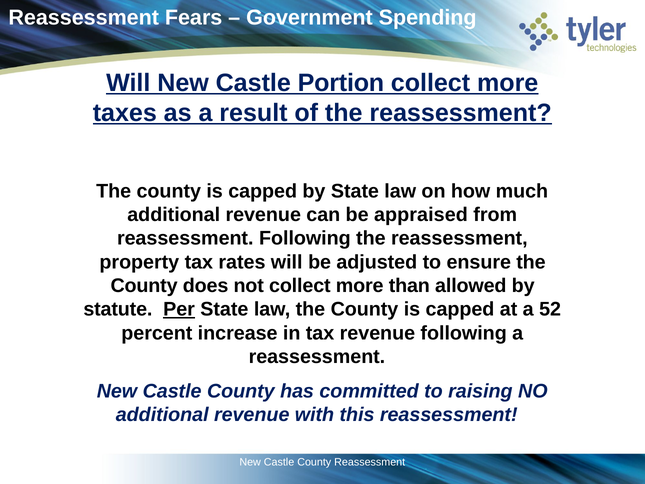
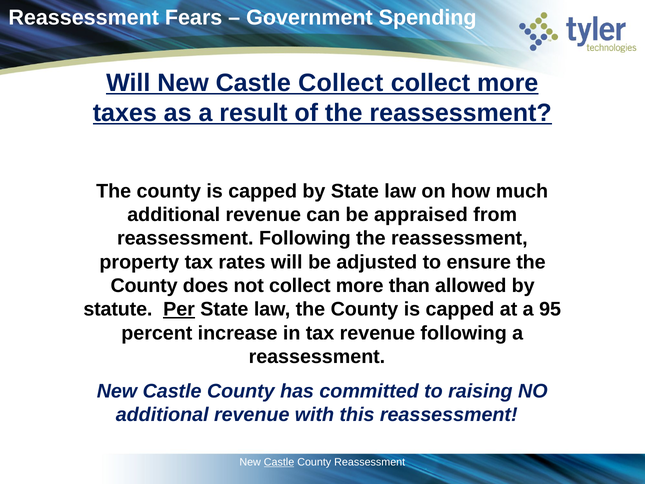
Castle Portion: Portion -> Collect
52: 52 -> 95
Castle at (279, 462) underline: none -> present
